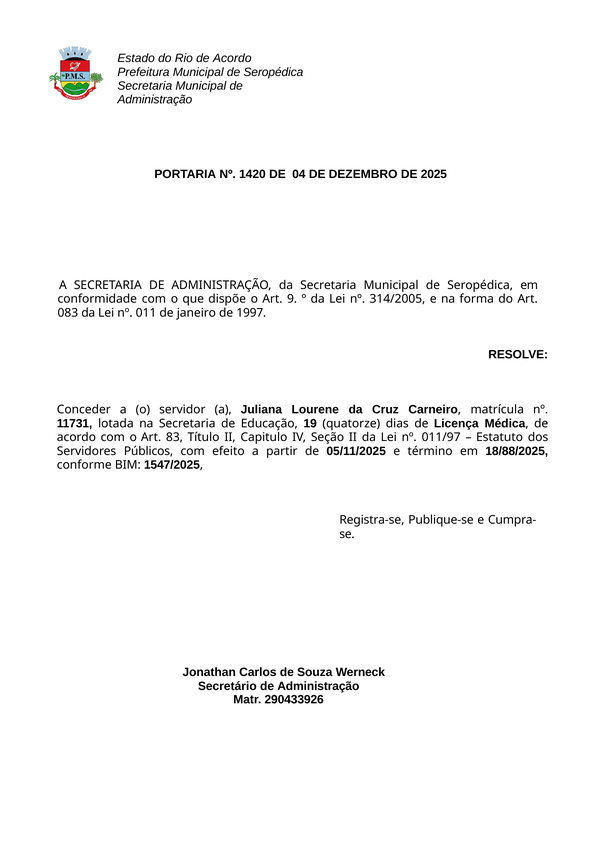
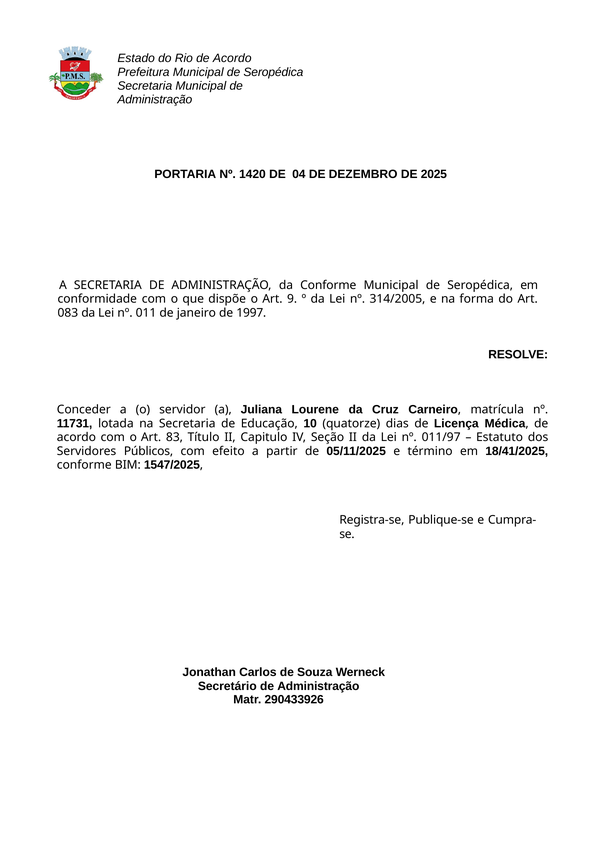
da Secretaria: Secretaria -> Conforme
19: 19 -> 10
18/88/2025: 18/88/2025 -> 18/41/2025
